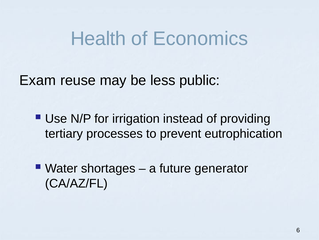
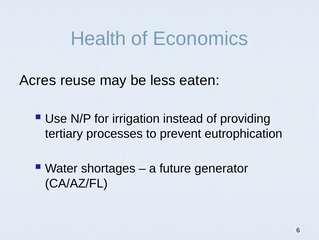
Exam: Exam -> Acres
public: public -> eaten
